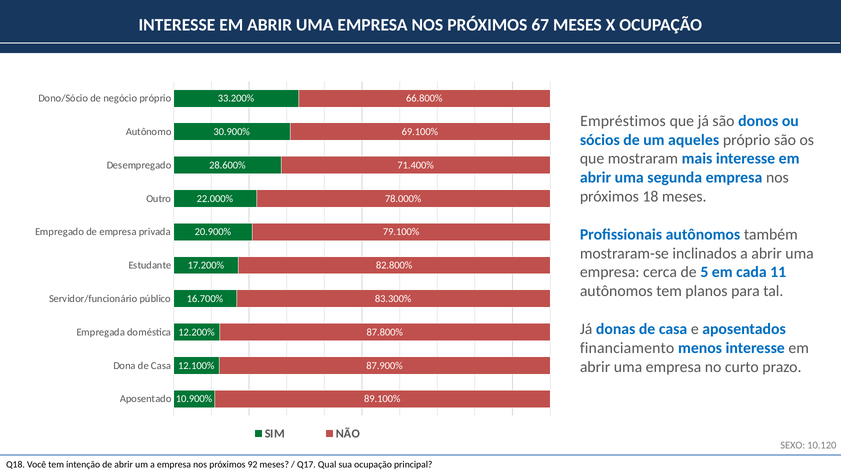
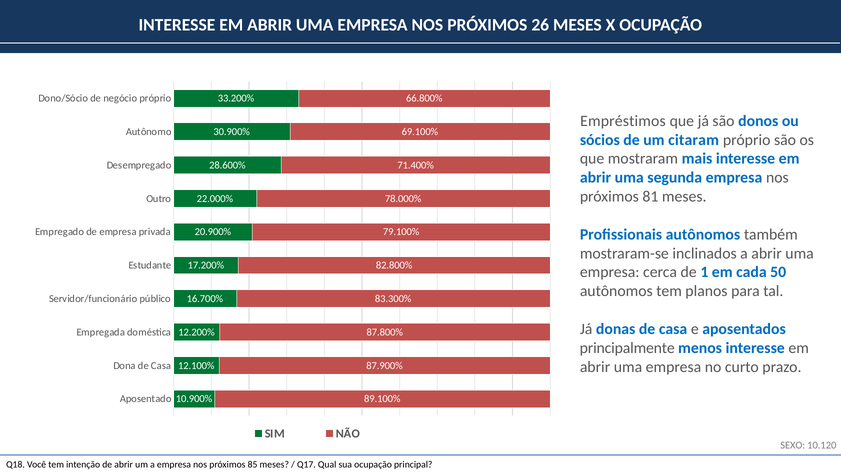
67: 67 -> 26
aqueles: aqueles -> citaram
18: 18 -> 81
5: 5 -> 1
11: 11 -> 50
financiamento: financiamento -> principalmente
92: 92 -> 85
